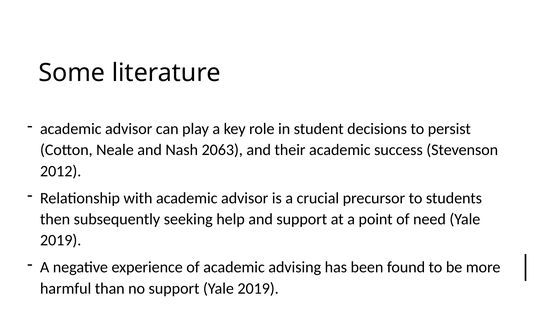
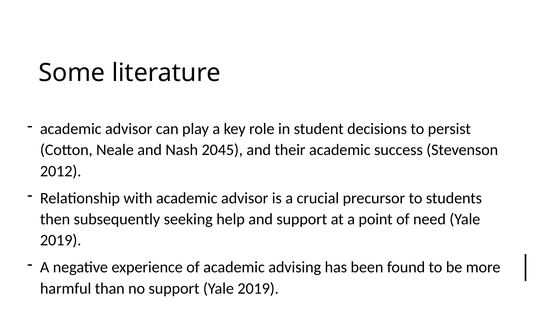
2063: 2063 -> 2045
